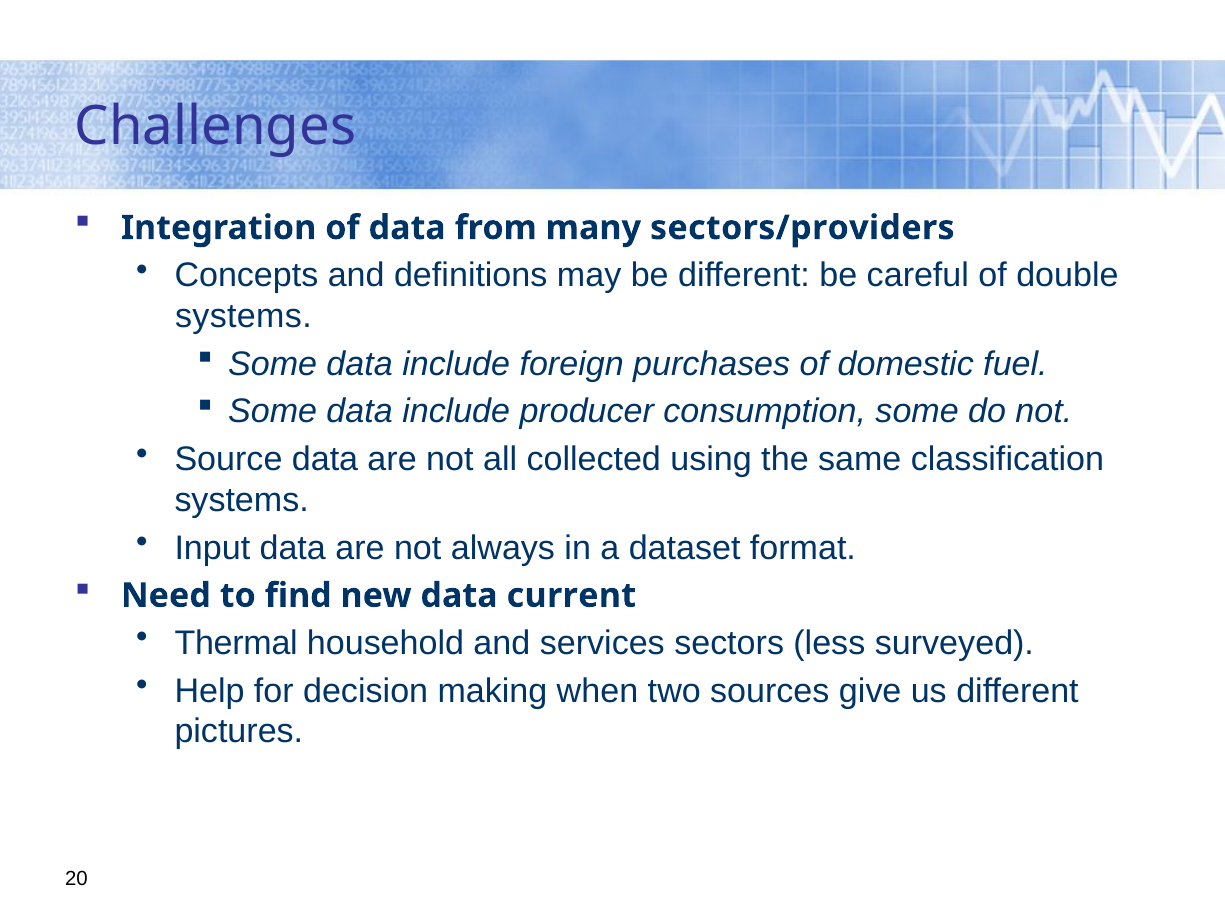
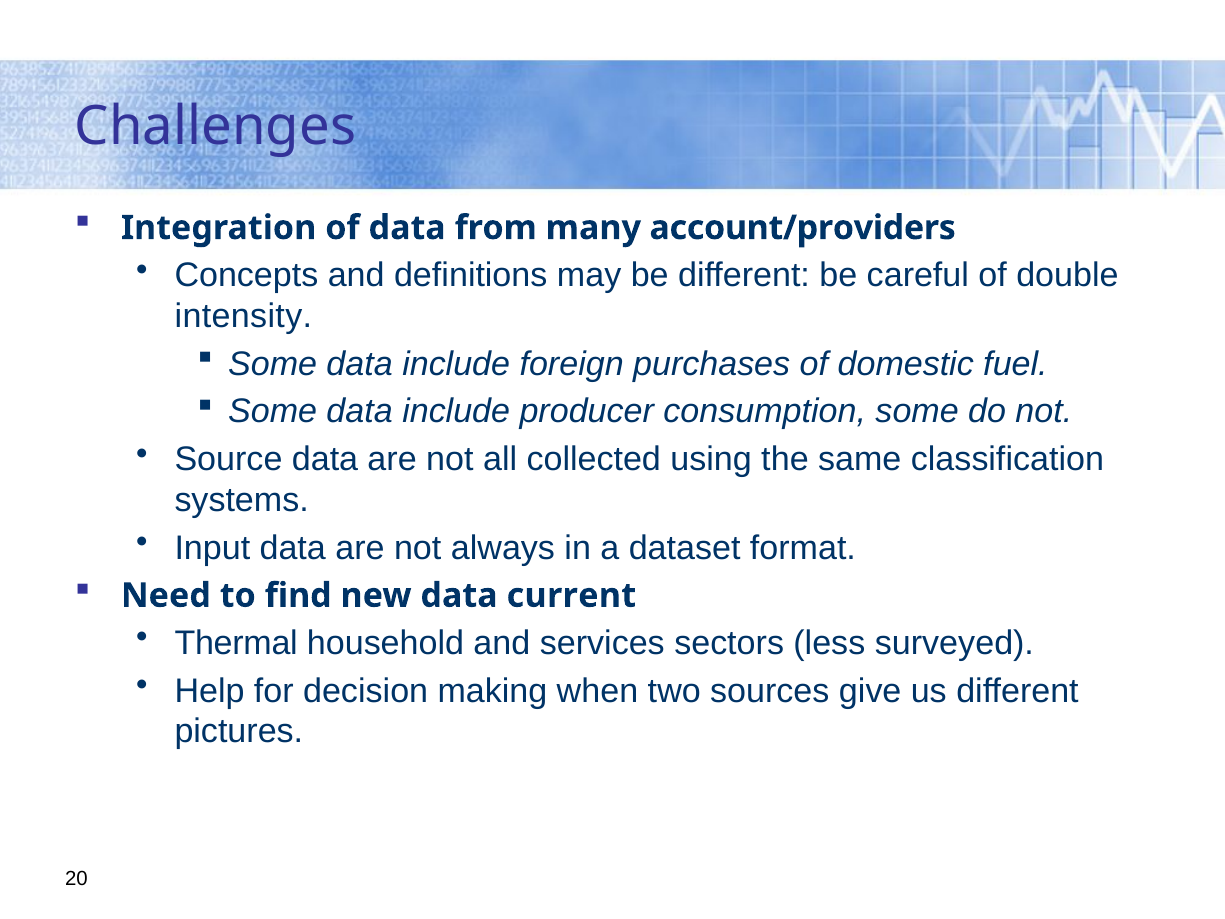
sectors/providers: sectors/providers -> account/providers
systems at (243, 316): systems -> intensity
